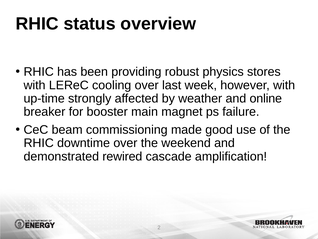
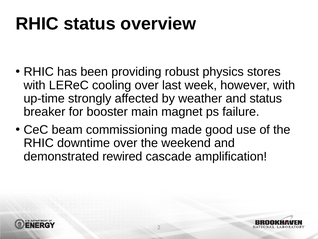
and online: online -> status
